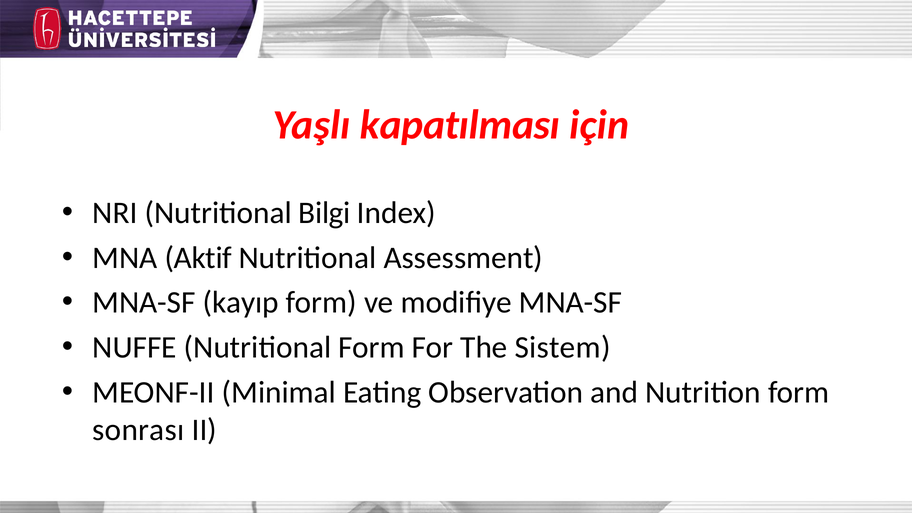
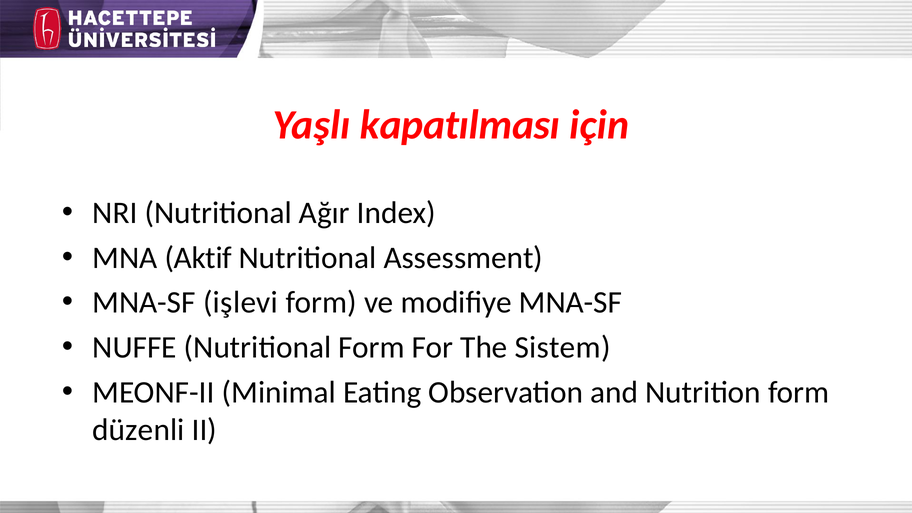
Bilgi: Bilgi -> Ağır
kayıp: kayıp -> işlevi
sonrası: sonrası -> düzenli
